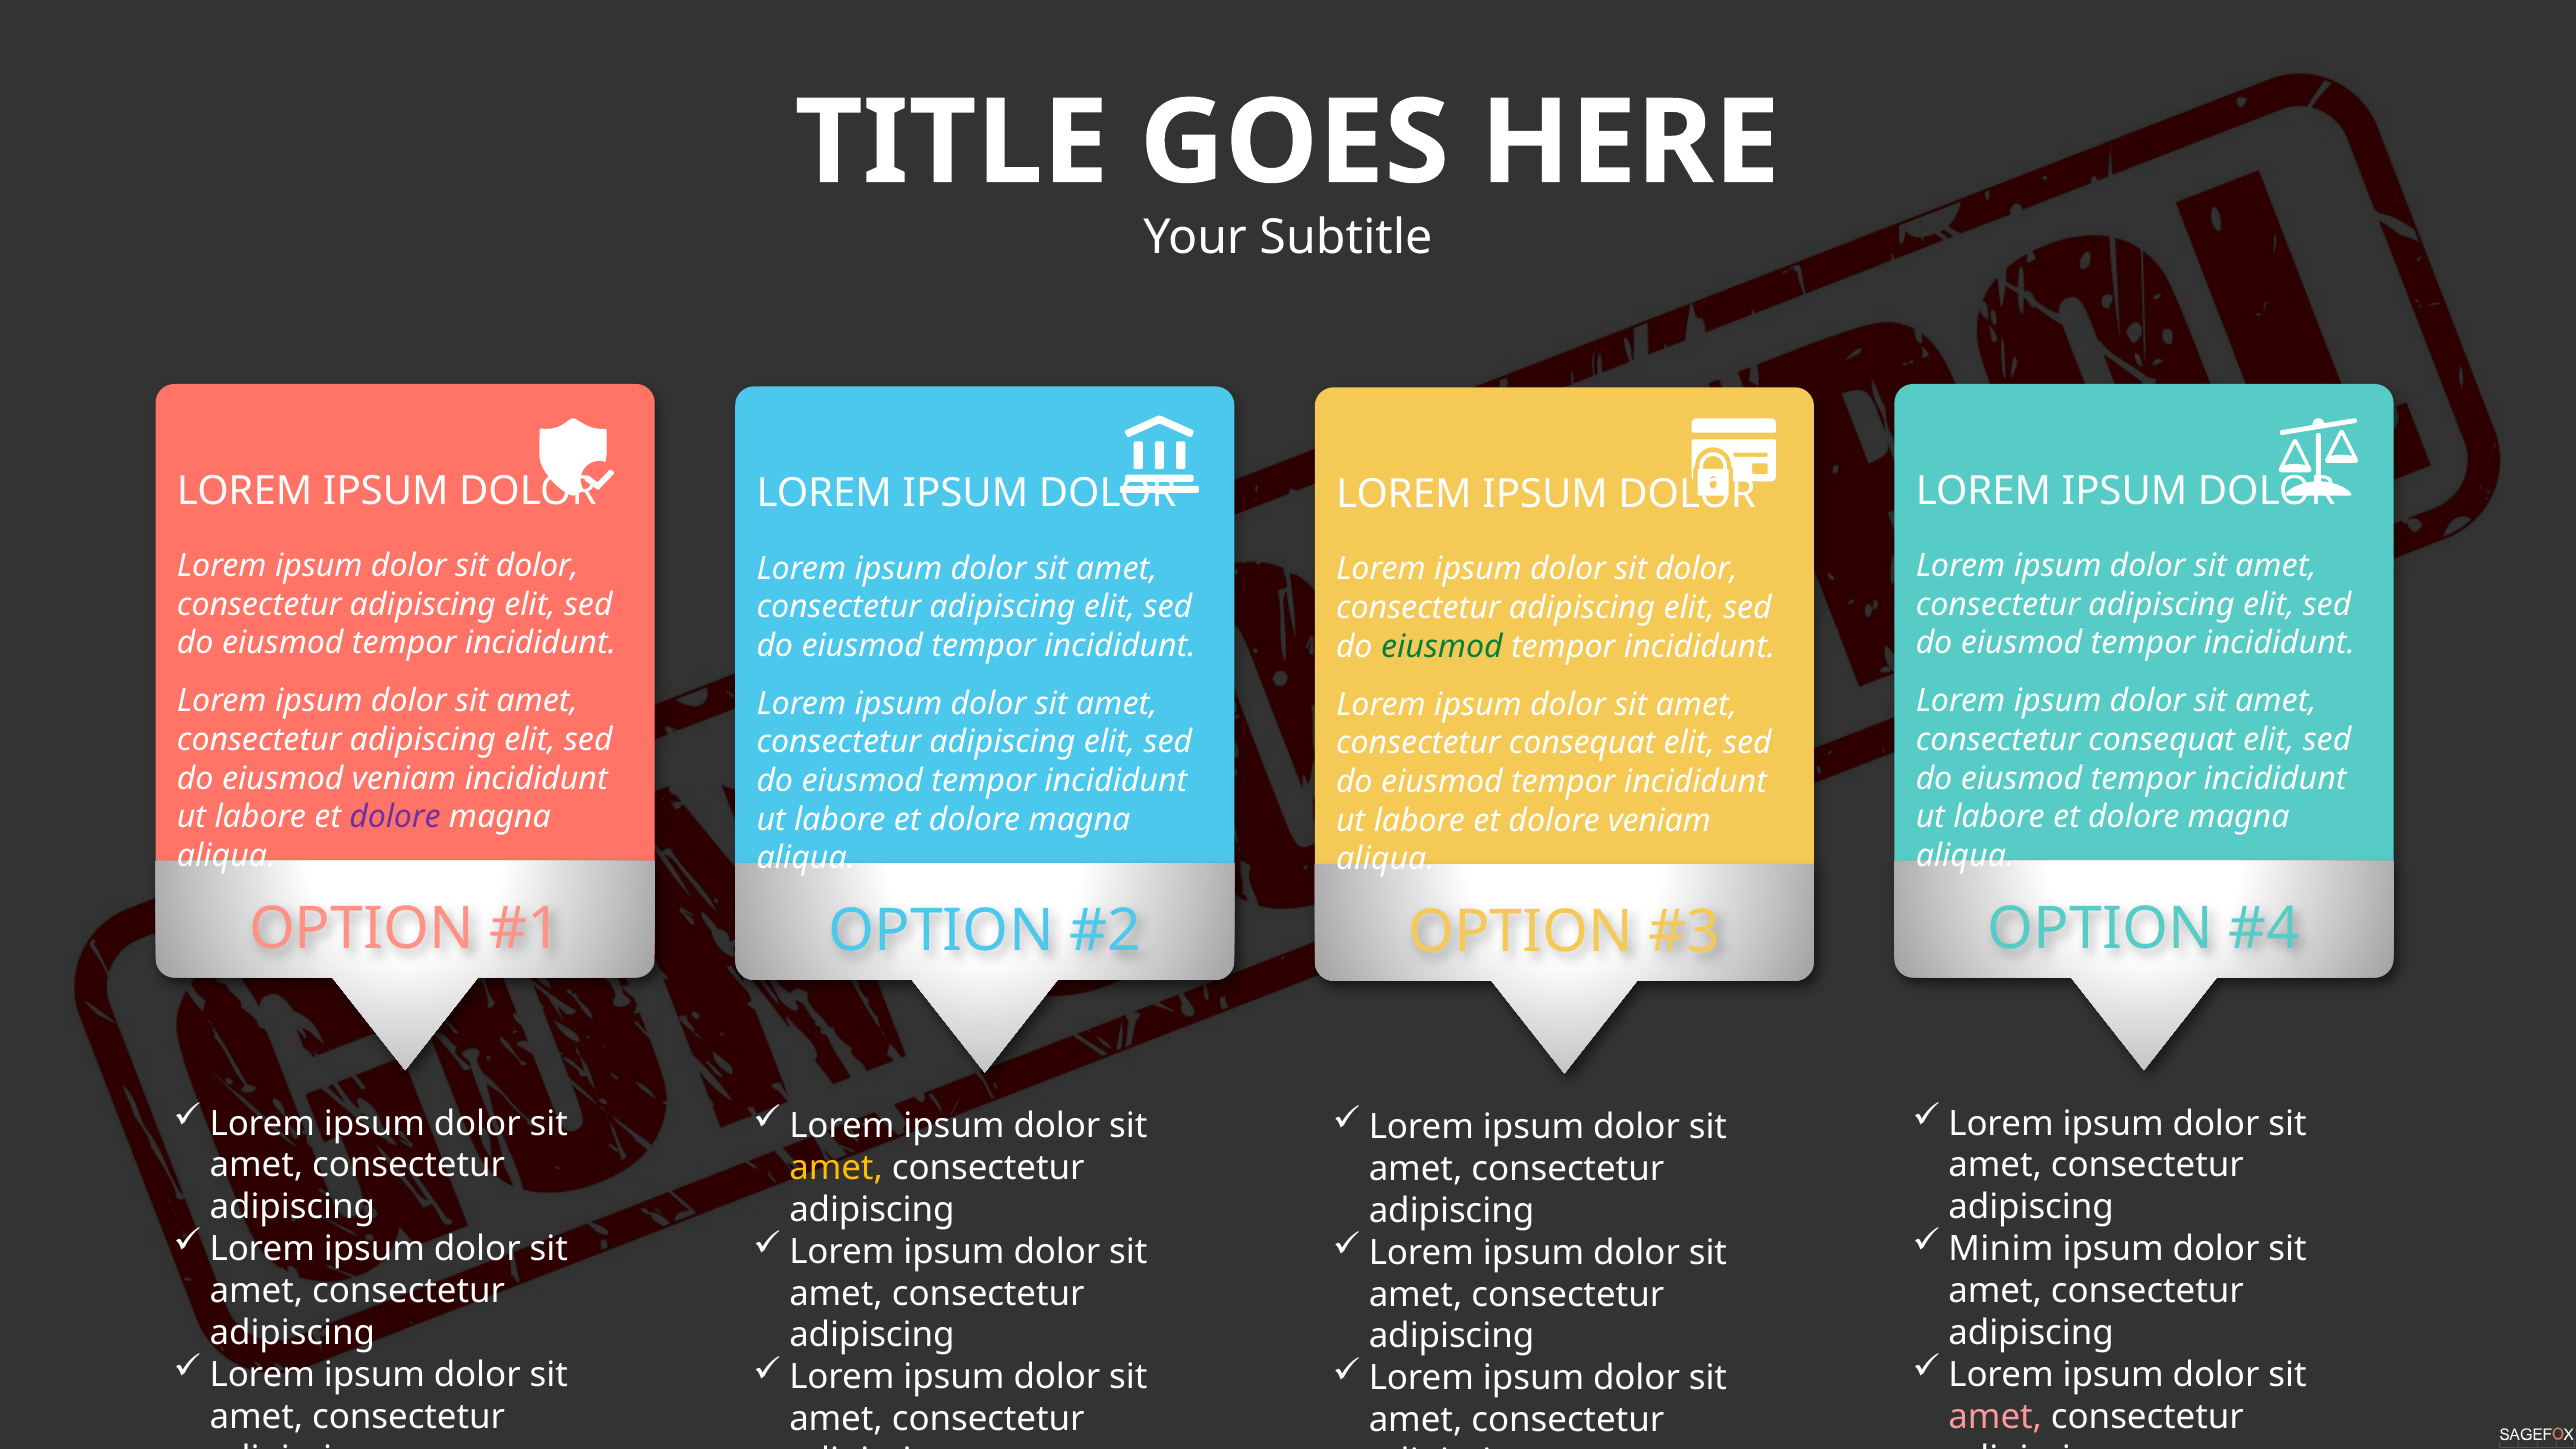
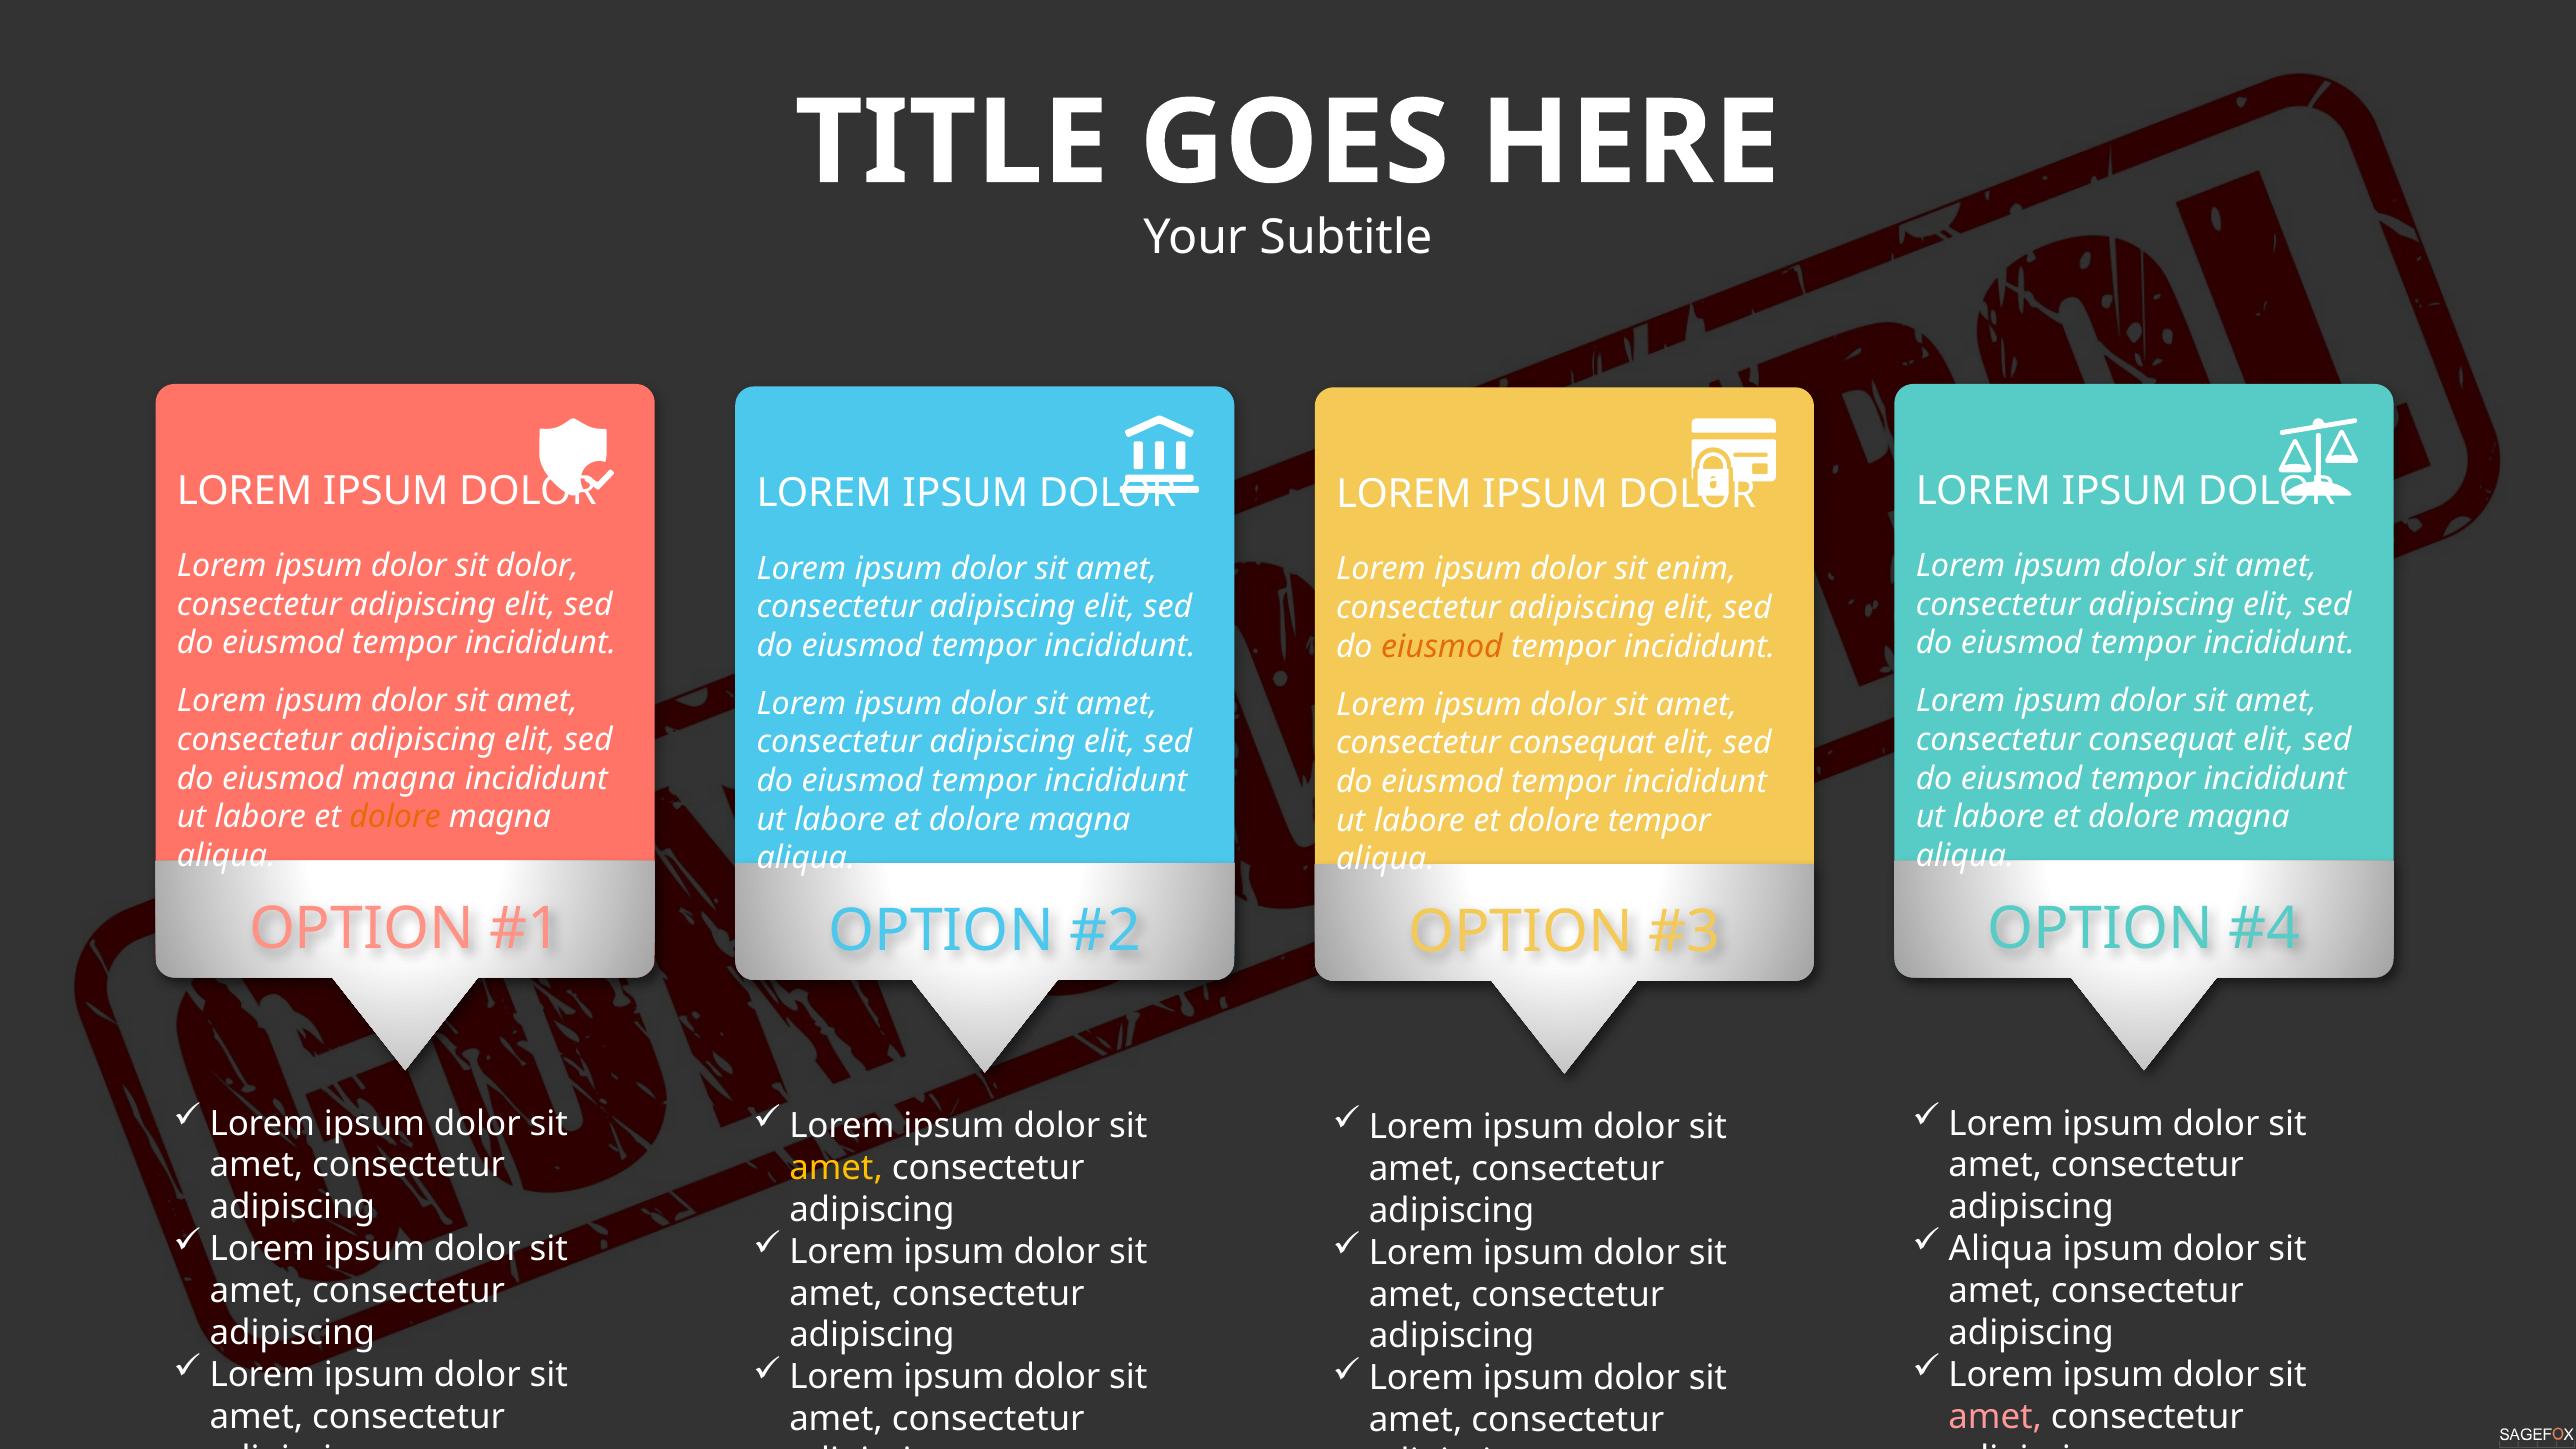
dolor at (1696, 569): dolor -> enim
eiusmod at (1442, 647) colour: green -> orange
eiusmod veniam: veniam -> magna
dolore at (395, 817) colour: purple -> orange
dolore veniam: veniam -> tempor
Minim at (2001, 1249): Minim -> Aliqua
